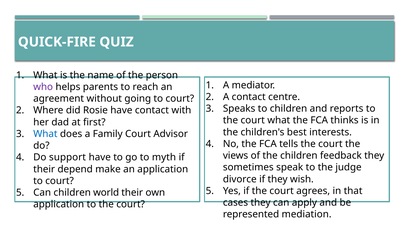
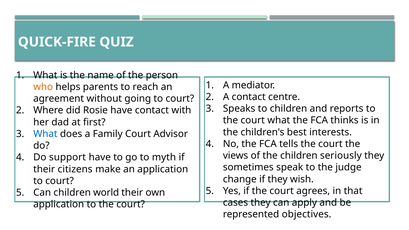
who colour: purple -> orange
feedback: feedback -> seriously
depend: depend -> citizens
divorce: divorce -> change
mediation: mediation -> objectives
